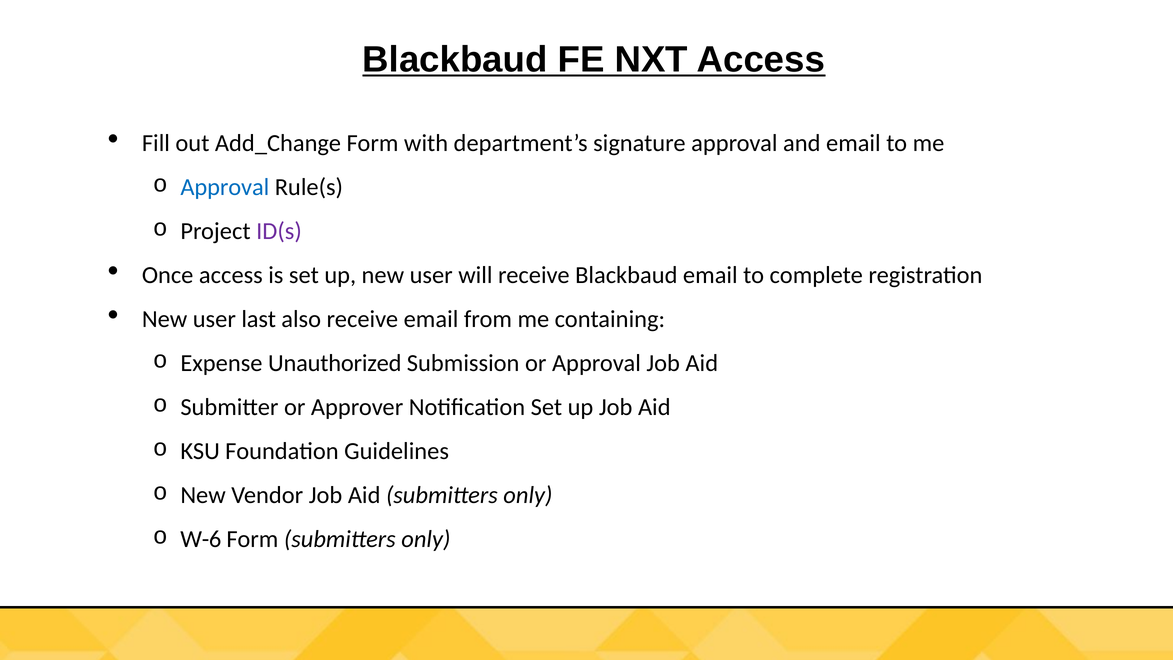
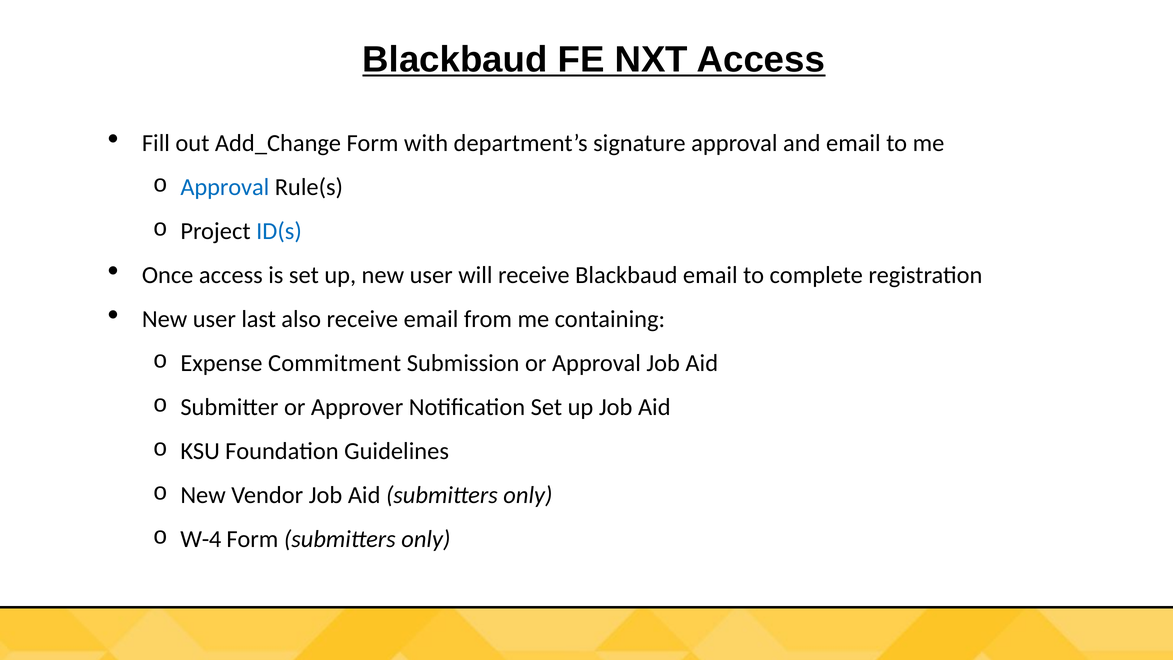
ID(s colour: purple -> blue
Unauthorized: Unauthorized -> Commitment
W-6: W-6 -> W-4
